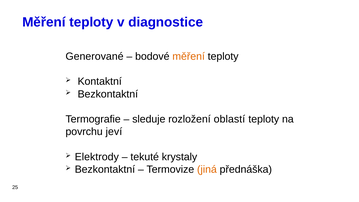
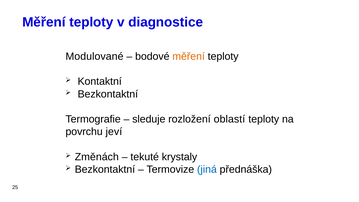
Generované: Generované -> Modulované
Elektrody: Elektrody -> Změnách
jiná colour: orange -> blue
